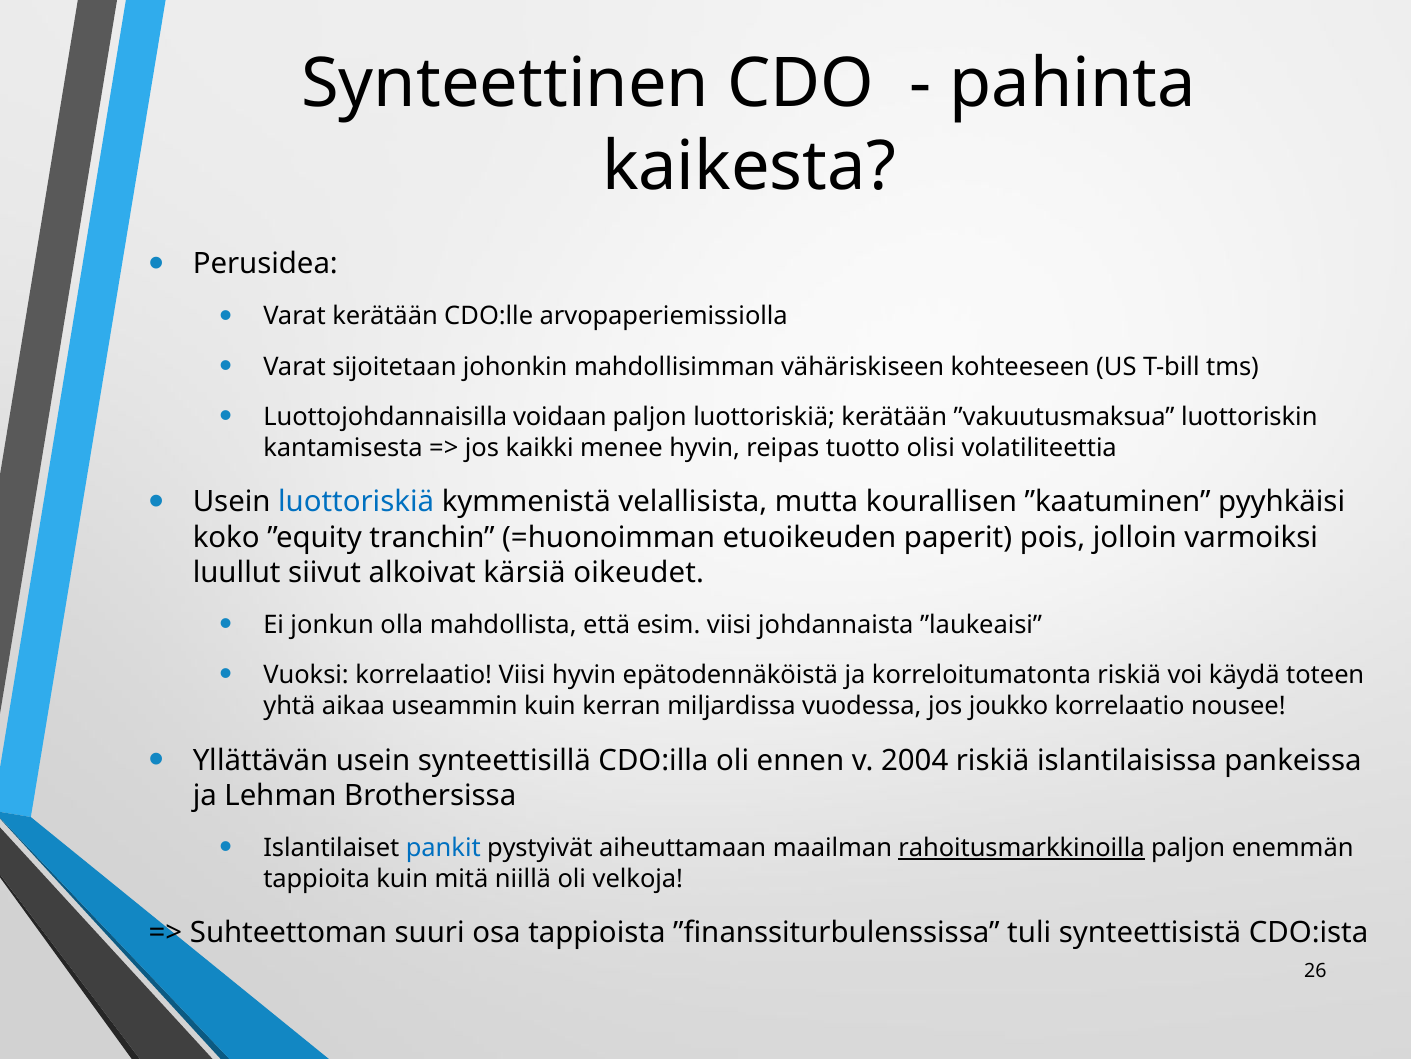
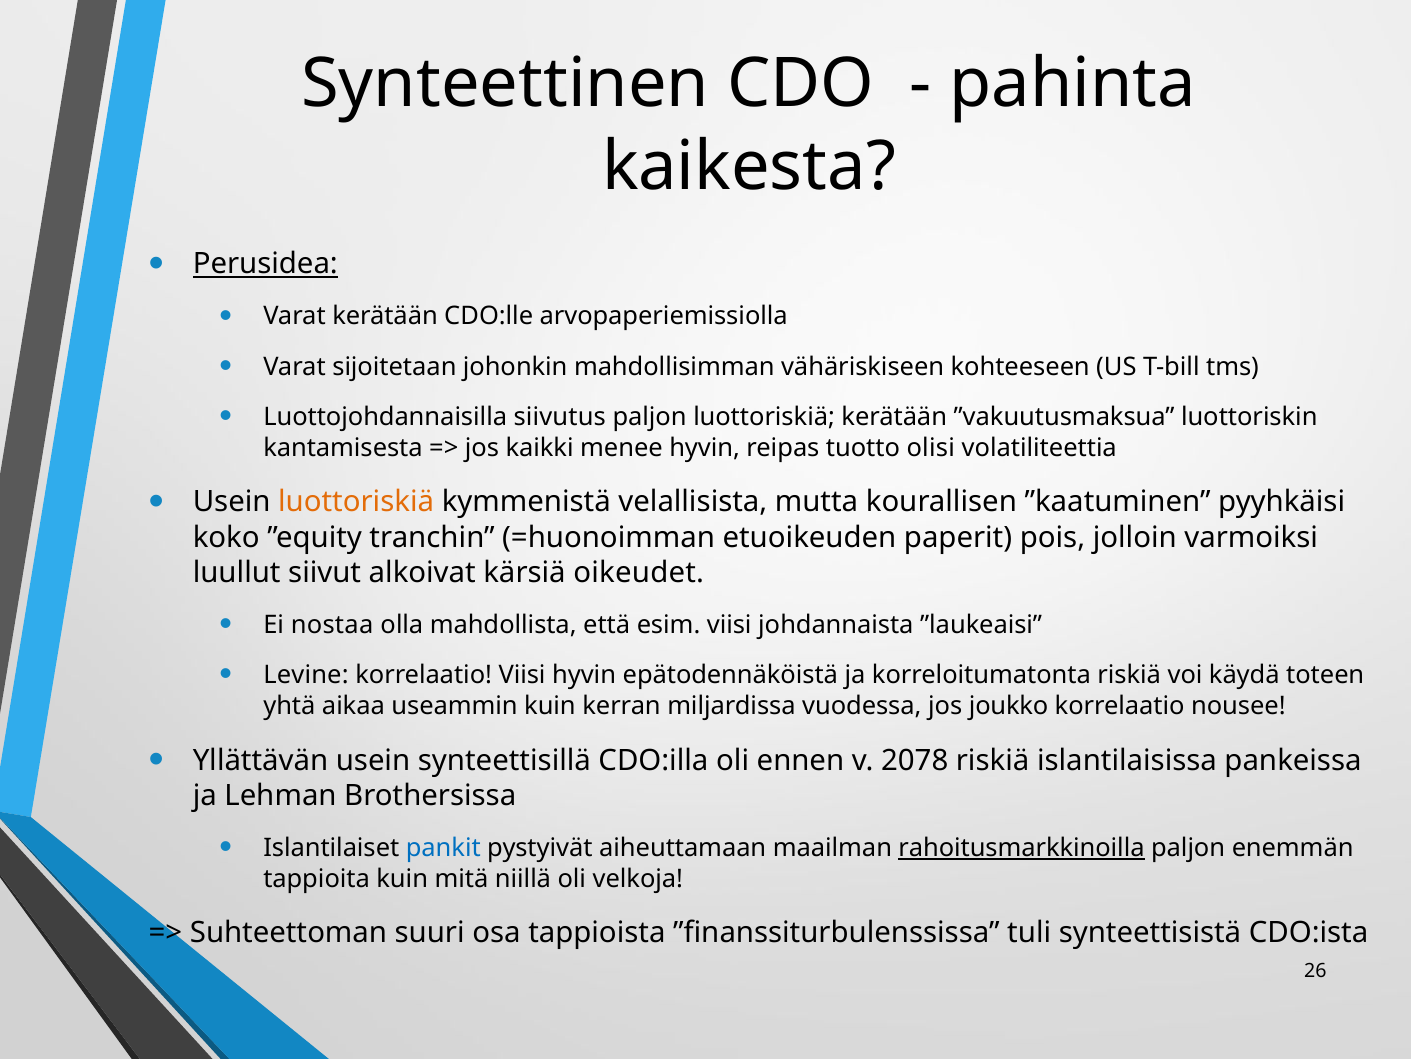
Perusidea underline: none -> present
voidaan: voidaan -> siivutus
luottoriskiä at (356, 502) colour: blue -> orange
jonkun: jonkun -> nostaa
Vuoksi: Vuoksi -> Levine
2004: 2004 -> 2078
